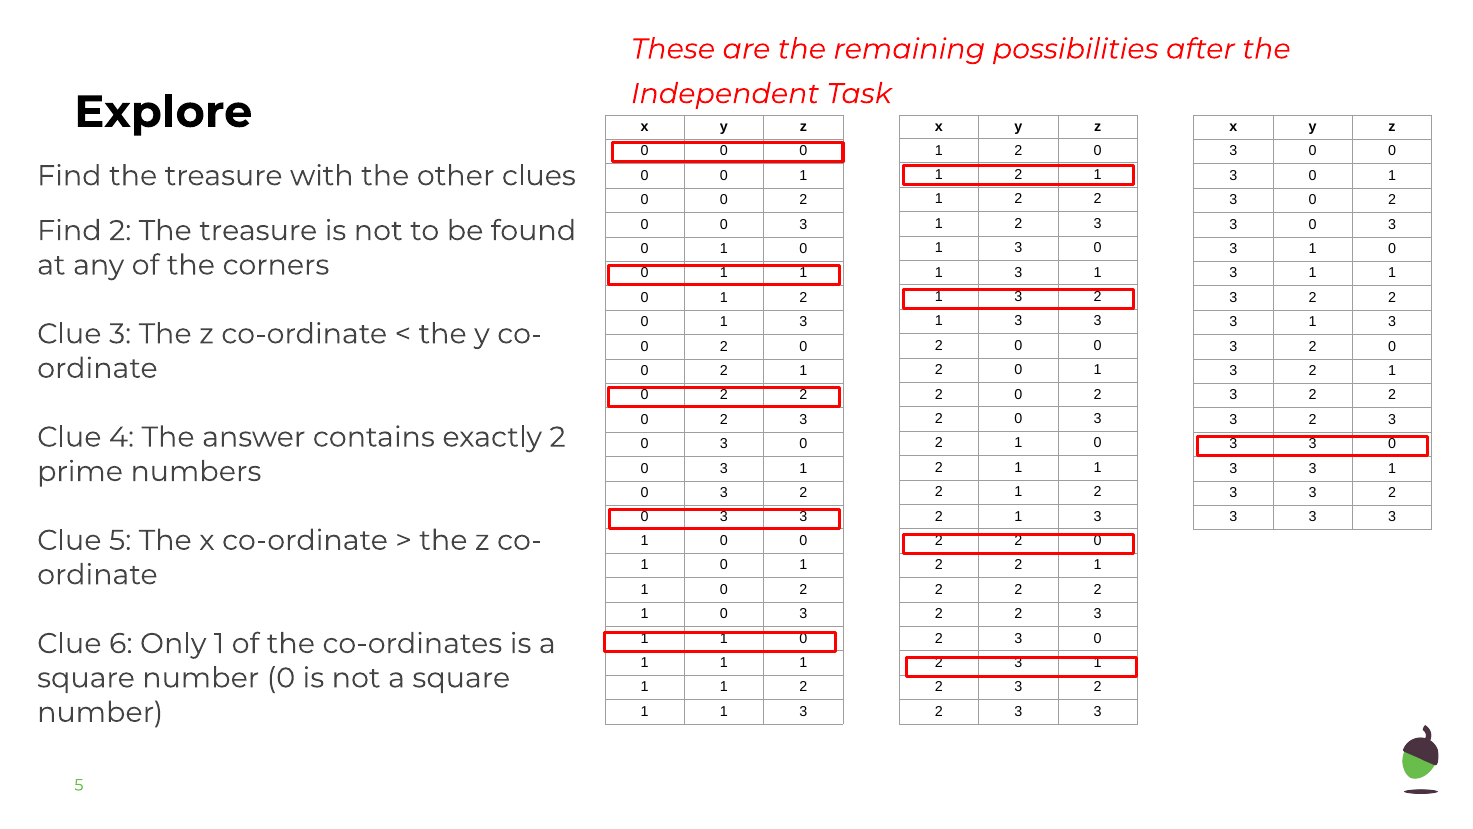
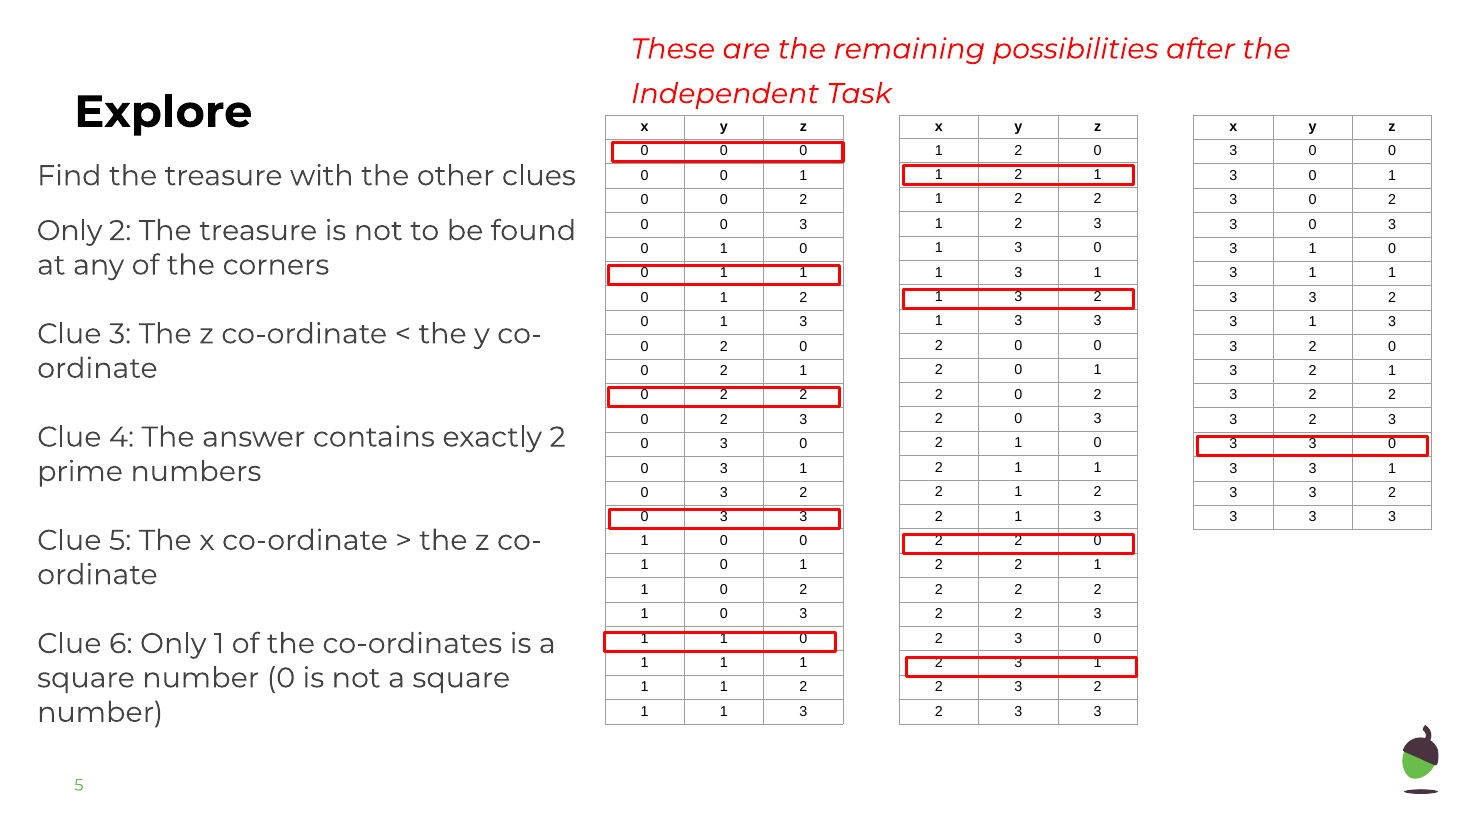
Find at (69, 231): Find -> Only
2 at (1313, 297): 2 -> 3
